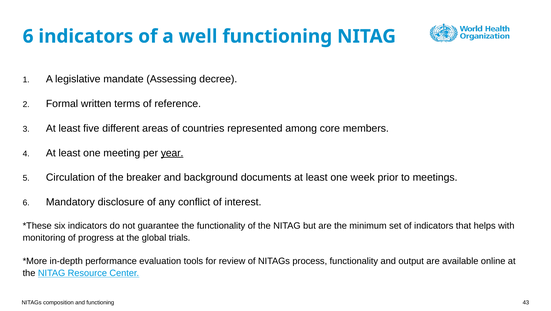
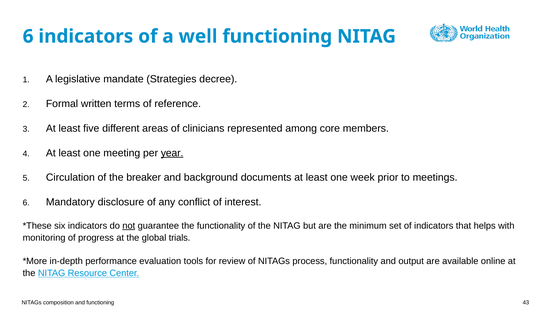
Assessing: Assessing -> Strategies
countries: countries -> clinicians
not underline: none -> present
